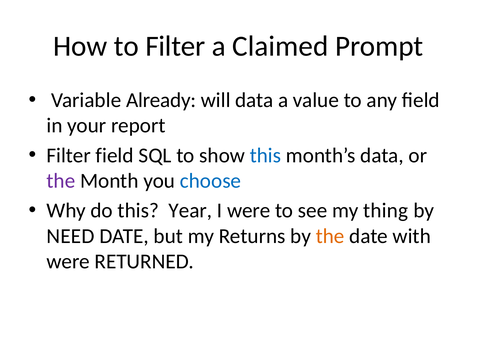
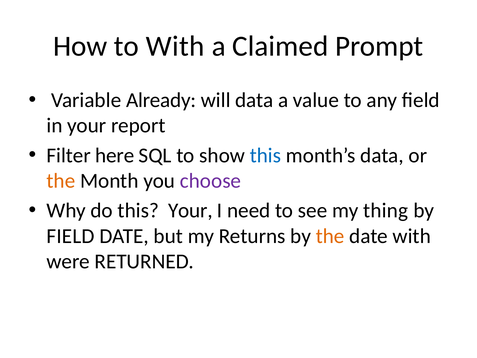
to Filter: Filter -> With
Filter field: field -> here
the at (61, 181) colour: purple -> orange
choose colour: blue -> purple
this Year: Year -> Your
I were: were -> need
NEED at (71, 236): NEED -> FIELD
